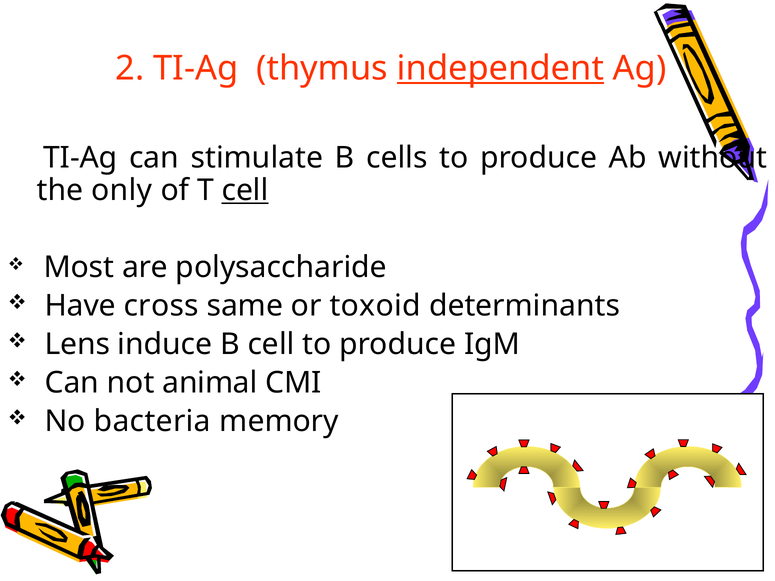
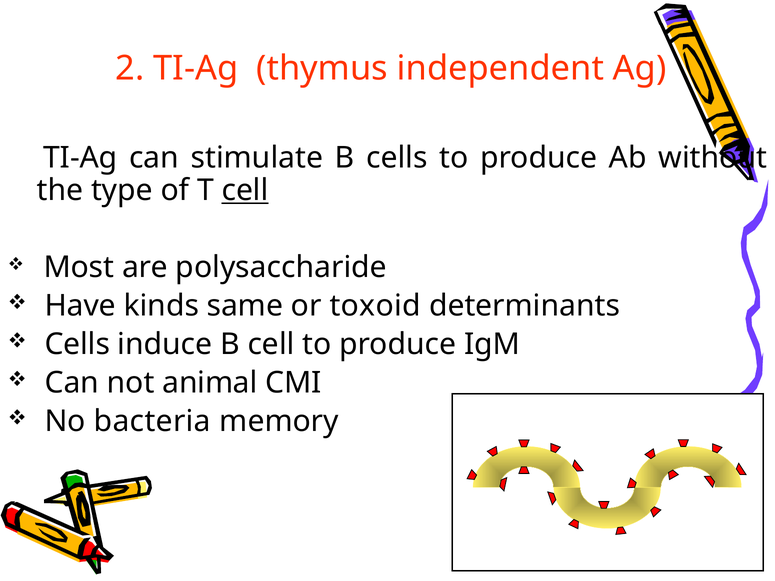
independent underline: present -> none
only: only -> type
cross: cross -> kinds
Lens at (77, 345): Lens -> Cells
